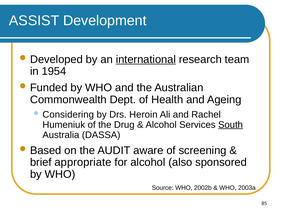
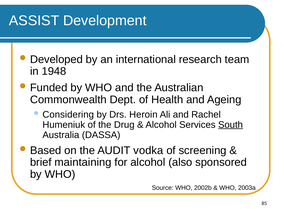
international underline: present -> none
1954: 1954 -> 1948
aware: aware -> vodka
appropriate: appropriate -> maintaining
